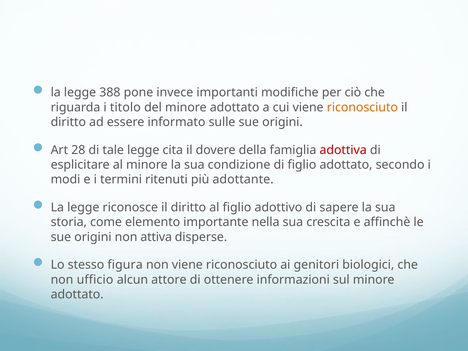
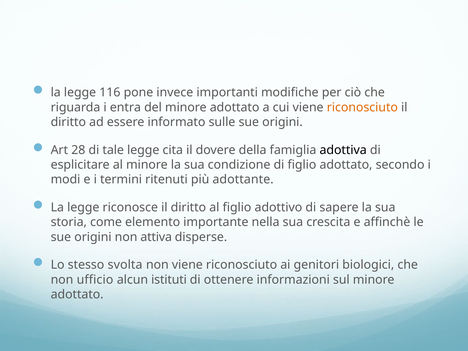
388: 388 -> 116
titolo: titolo -> entra
adottiva colour: red -> black
figura: figura -> svolta
attore: attore -> istituti
